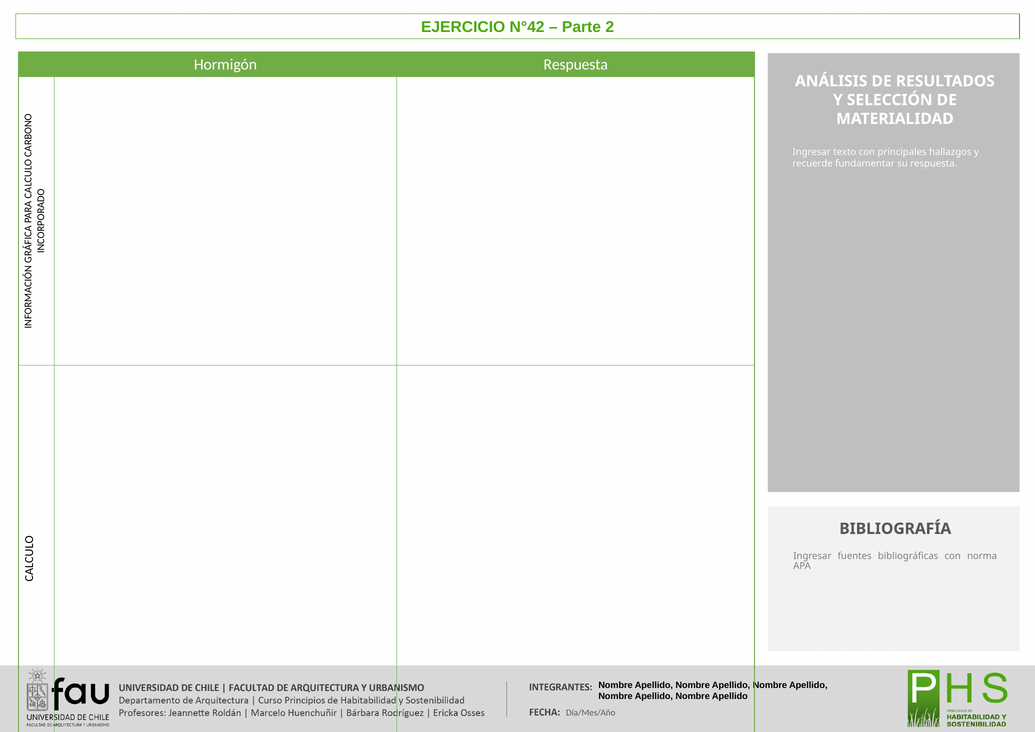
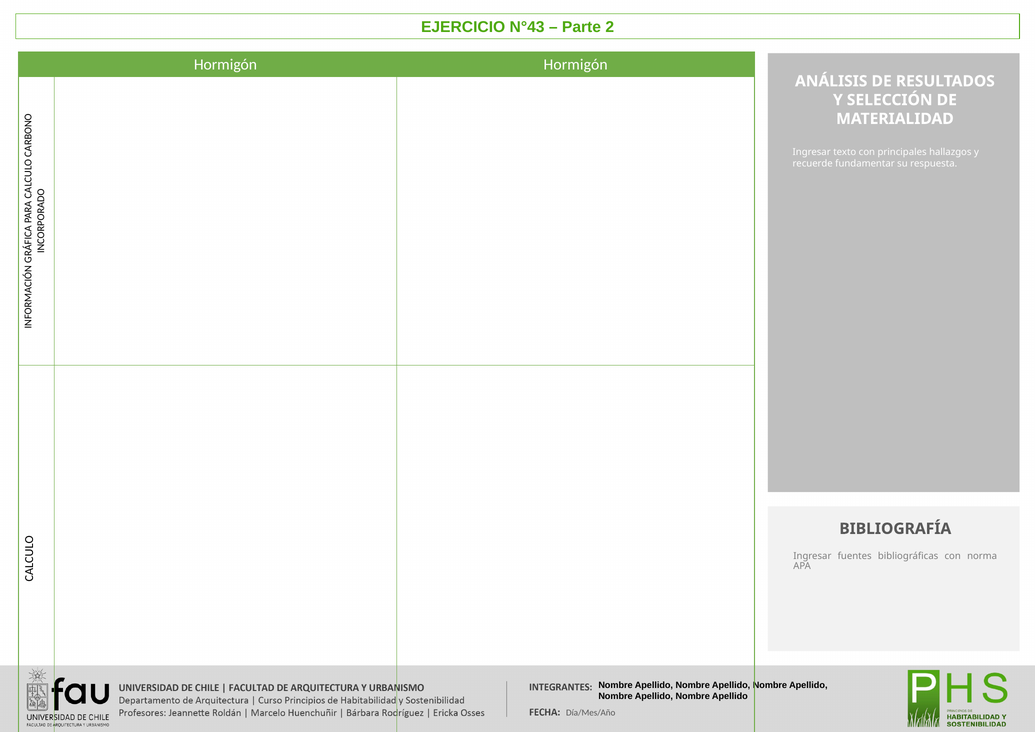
N°42: N°42 -> N°43
Hormigón Respuesta: Respuesta -> Hormigón
